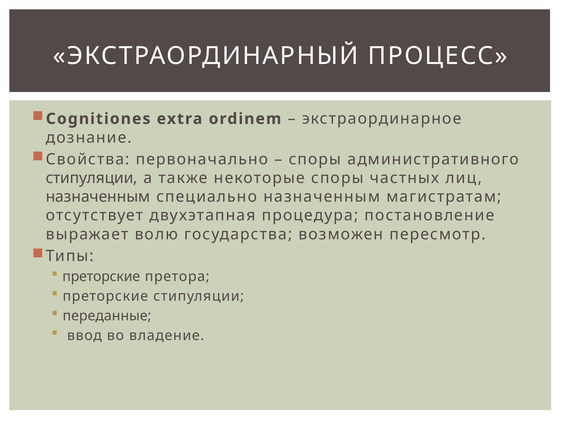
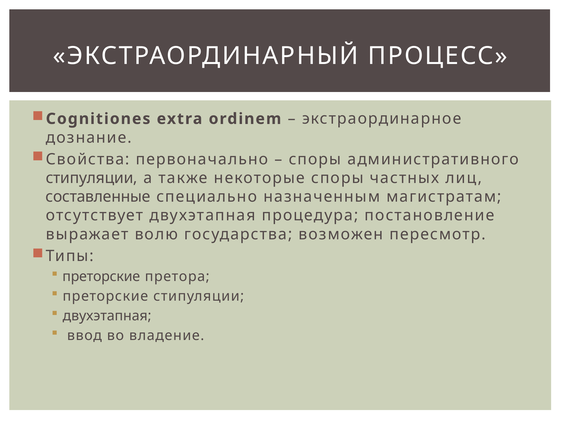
назначенным at (98, 197): назначенным -> составленные
переданные at (107, 316): переданные -> двухэтапная
